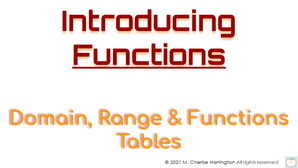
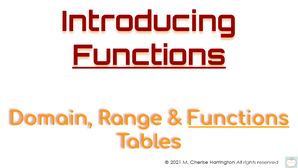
Functions at (239, 118) underline: none -> present
